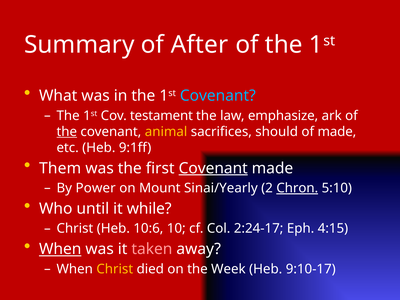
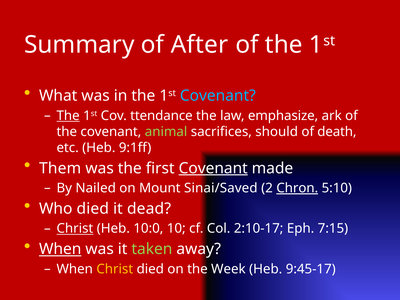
The at (68, 116) underline: none -> present
testament: testament -> ttendance
the at (67, 132) underline: present -> none
animal colour: yellow -> light green
of made: made -> death
Power: Power -> Nailed
Sinai/Yearly: Sinai/Yearly -> Sinai/Saved
Who until: until -> died
while: while -> dead
Christ at (75, 229) underline: none -> present
10:6: 10:6 -> 10:0
2:24-17: 2:24-17 -> 2:10-17
4:15: 4:15 -> 7:15
taken colour: pink -> light green
9:10-17: 9:10-17 -> 9:45-17
